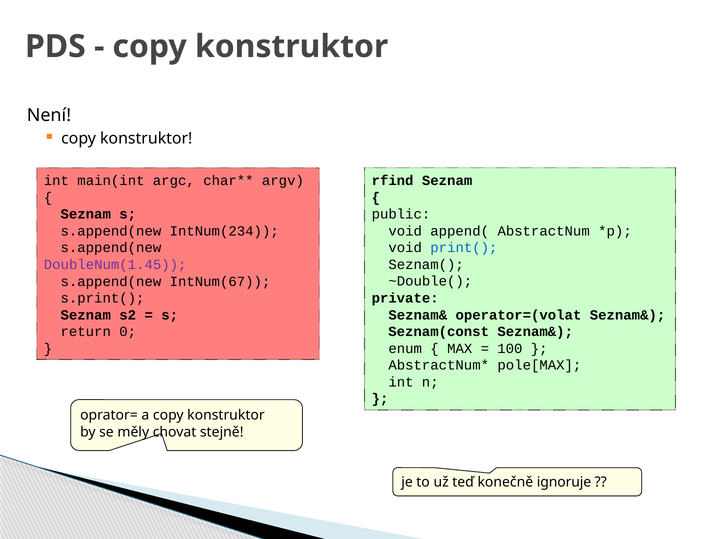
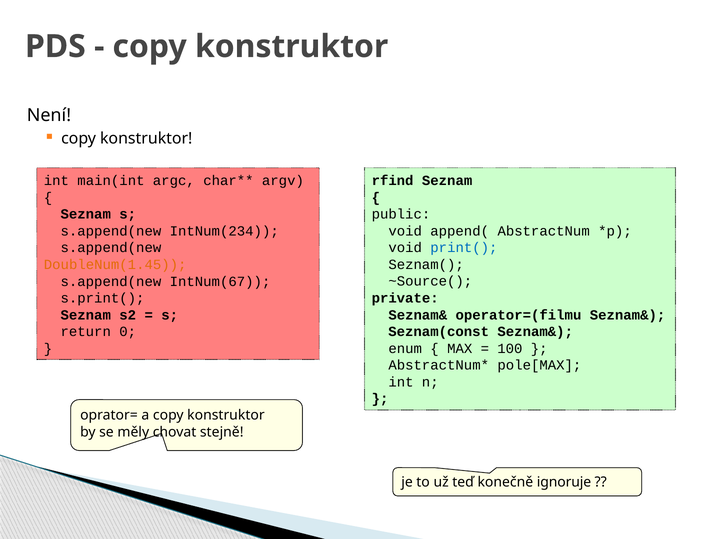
DoubleNum(1.45 colour: purple -> orange
~Double(: ~Double( -> ~Source(
operator=(volat: operator=(volat -> operator=(filmu
